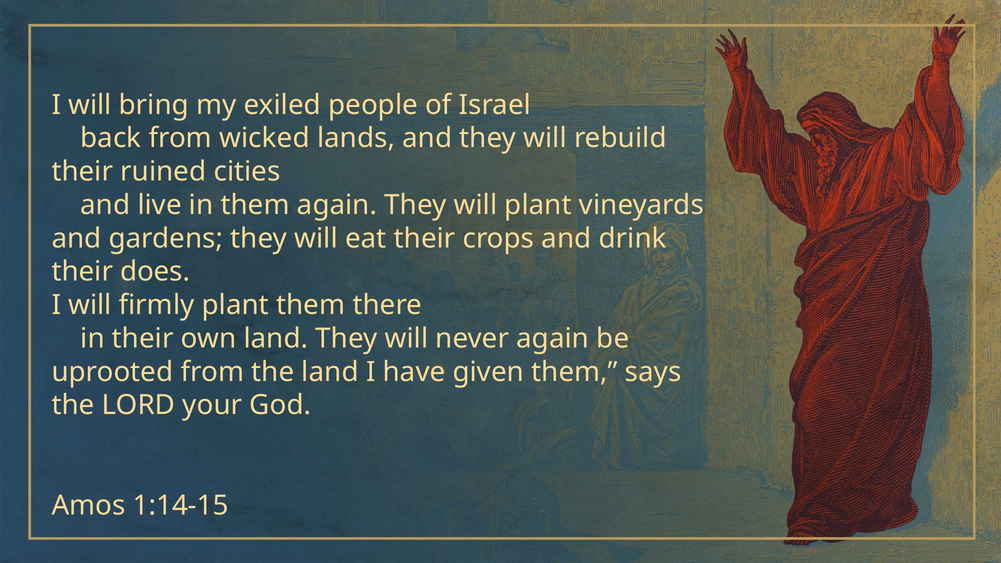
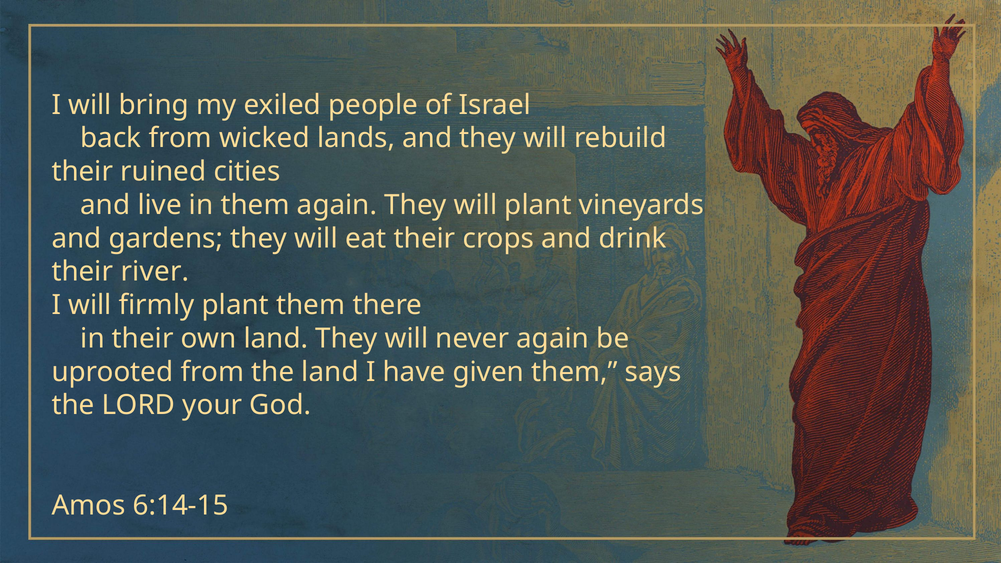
does: does -> river
1:14-15: 1:14-15 -> 6:14-15
